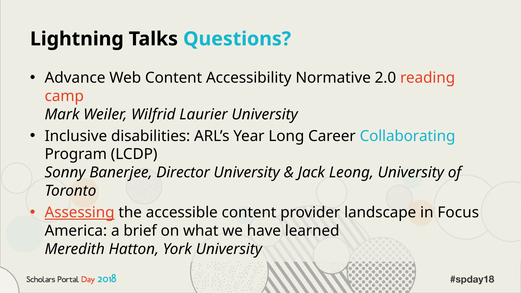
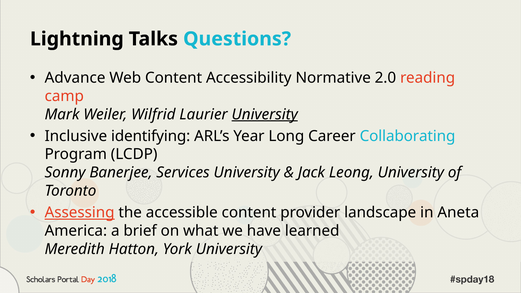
University at (265, 114) underline: none -> present
disabilities: disabilities -> identifying
Director: Director -> Services
Focus: Focus -> Aneta
